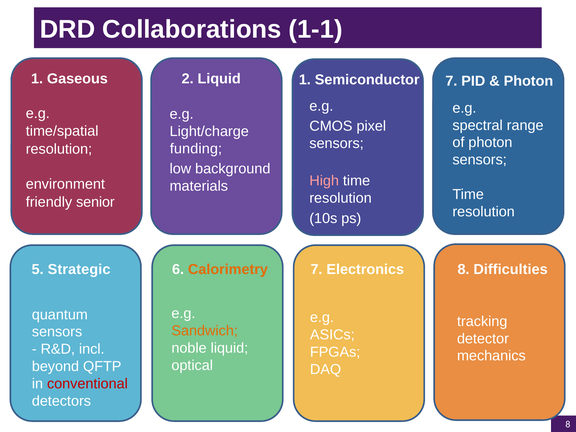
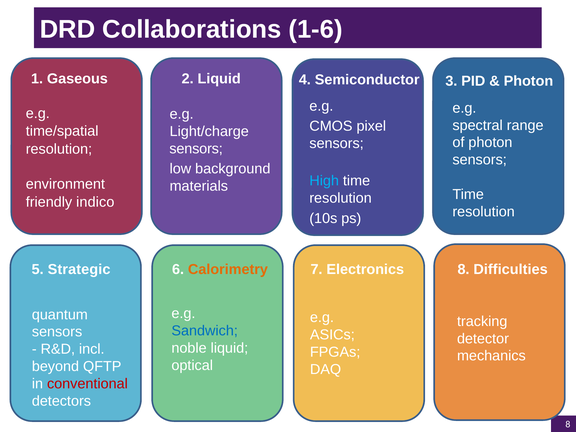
1-1: 1-1 -> 1-6
Liquid 1: 1 -> 4
Semiconductor 7: 7 -> 3
funding at (196, 149): funding -> sensors
High colour: pink -> light blue
senior: senior -> indico
Sandwich colour: orange -> blue
